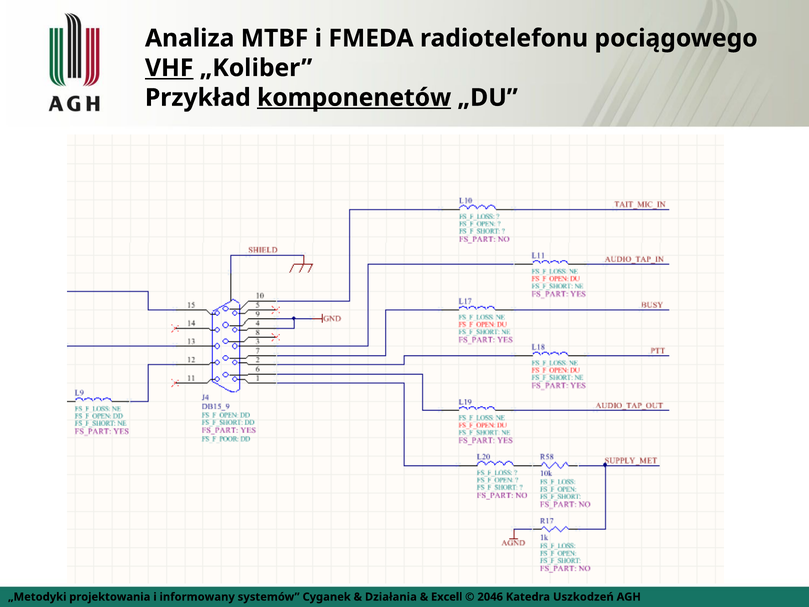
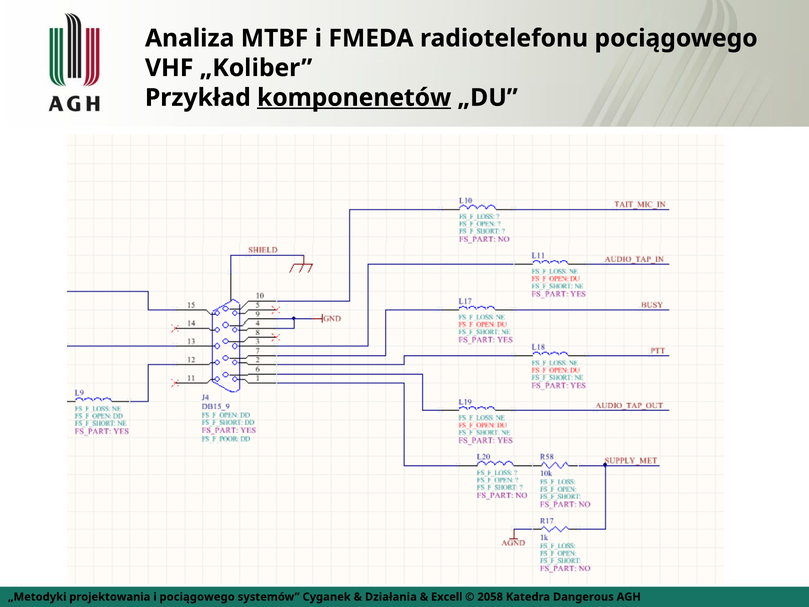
VHF underline: present -> none
i informowany: informowany -> pociągowego
2046: 2046 -> 2058
Uszkodzeń: Uszkodzeń -> Dangerous
